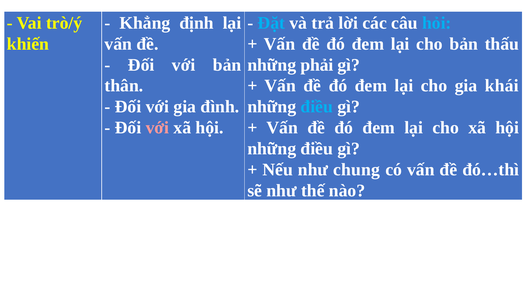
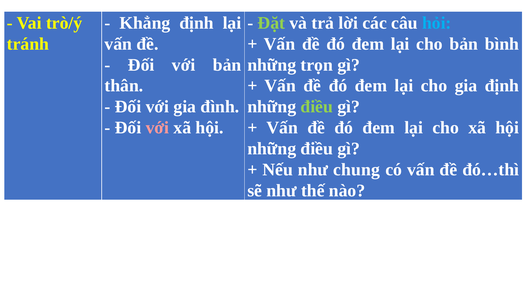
Đặt colour: light blue -> light green
khiến: khiến -> tránh
thấu: thấu -> bình
phải: phải -> trọn
gia khái: khái -> định
điều at (317, 107) colour: light blue -> light green
